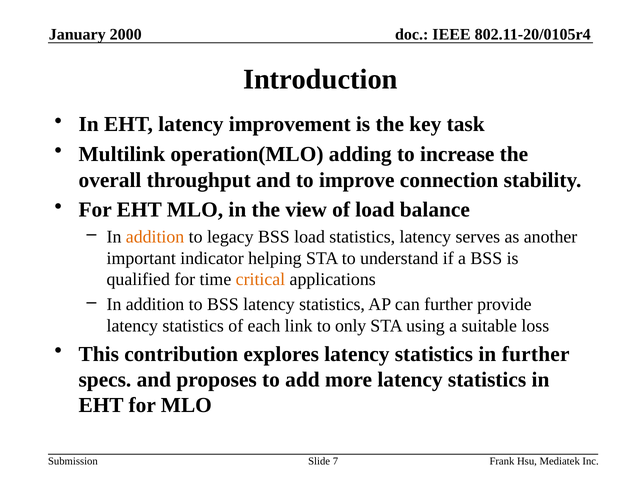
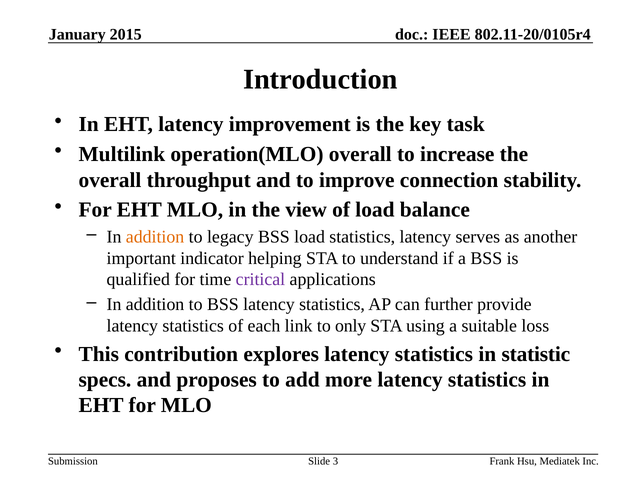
2000: 2000 -> 2015
operation(MLO adding: adding -> overall
critical colour: orange -> purple
in further: further -> statistic
7: 7 -> 3
